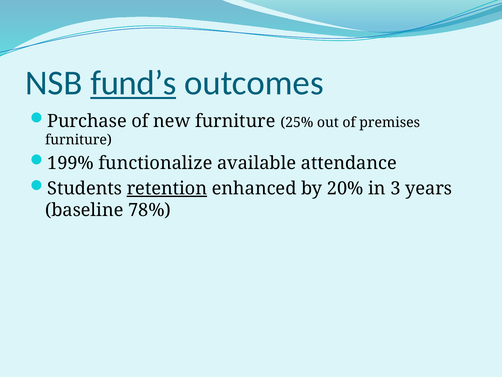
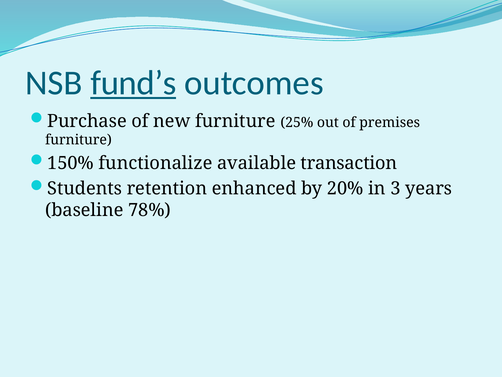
199%: 199% -> 150%
attendance: attendance -> transaction
retention underline: present -> none
